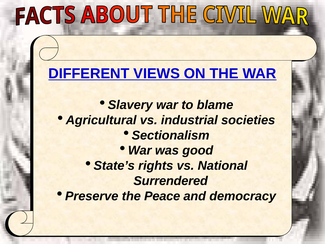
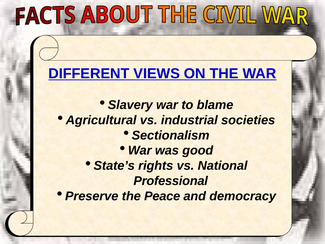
Surrendered: Surrendered -> Professional
